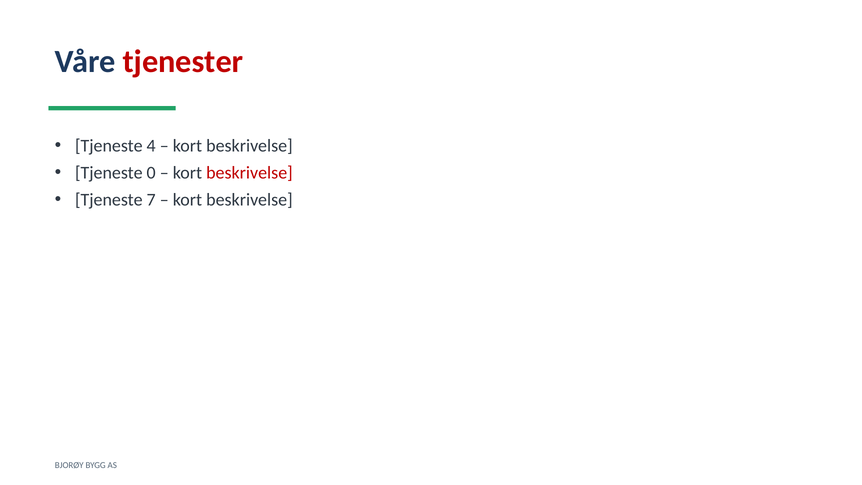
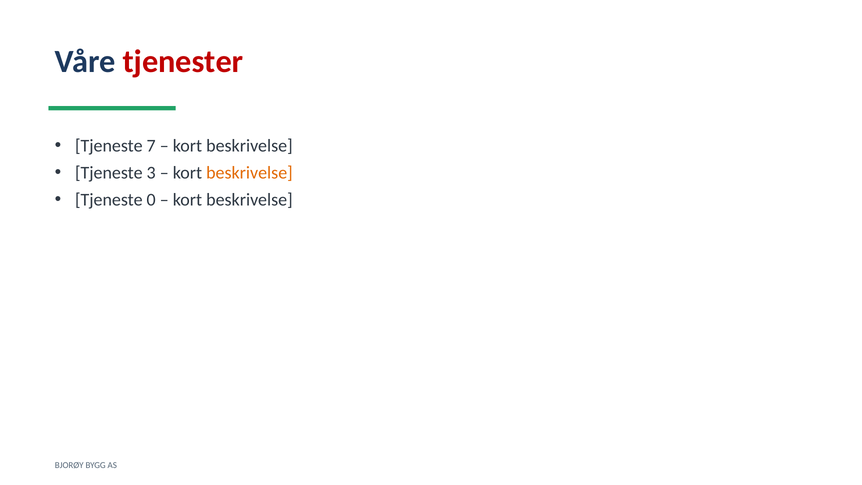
4: 4 -> 7
0: 0 -> 3
beskrivelse at (249, 173) colour: red -> orange
7: 7 -> 0
